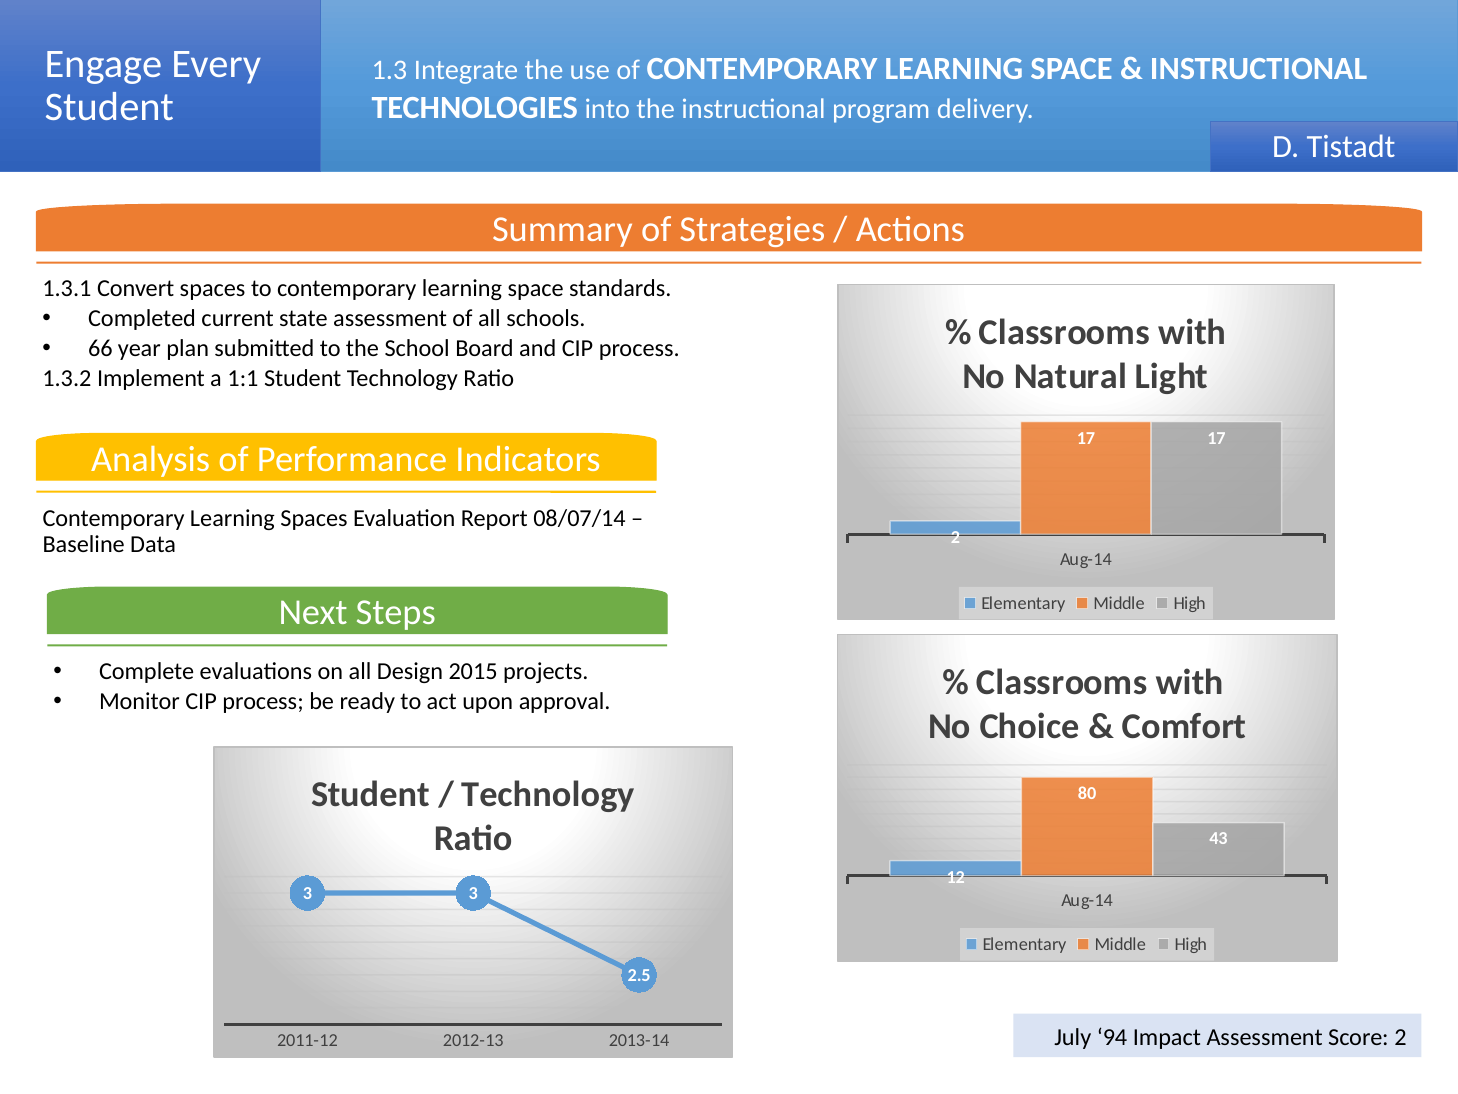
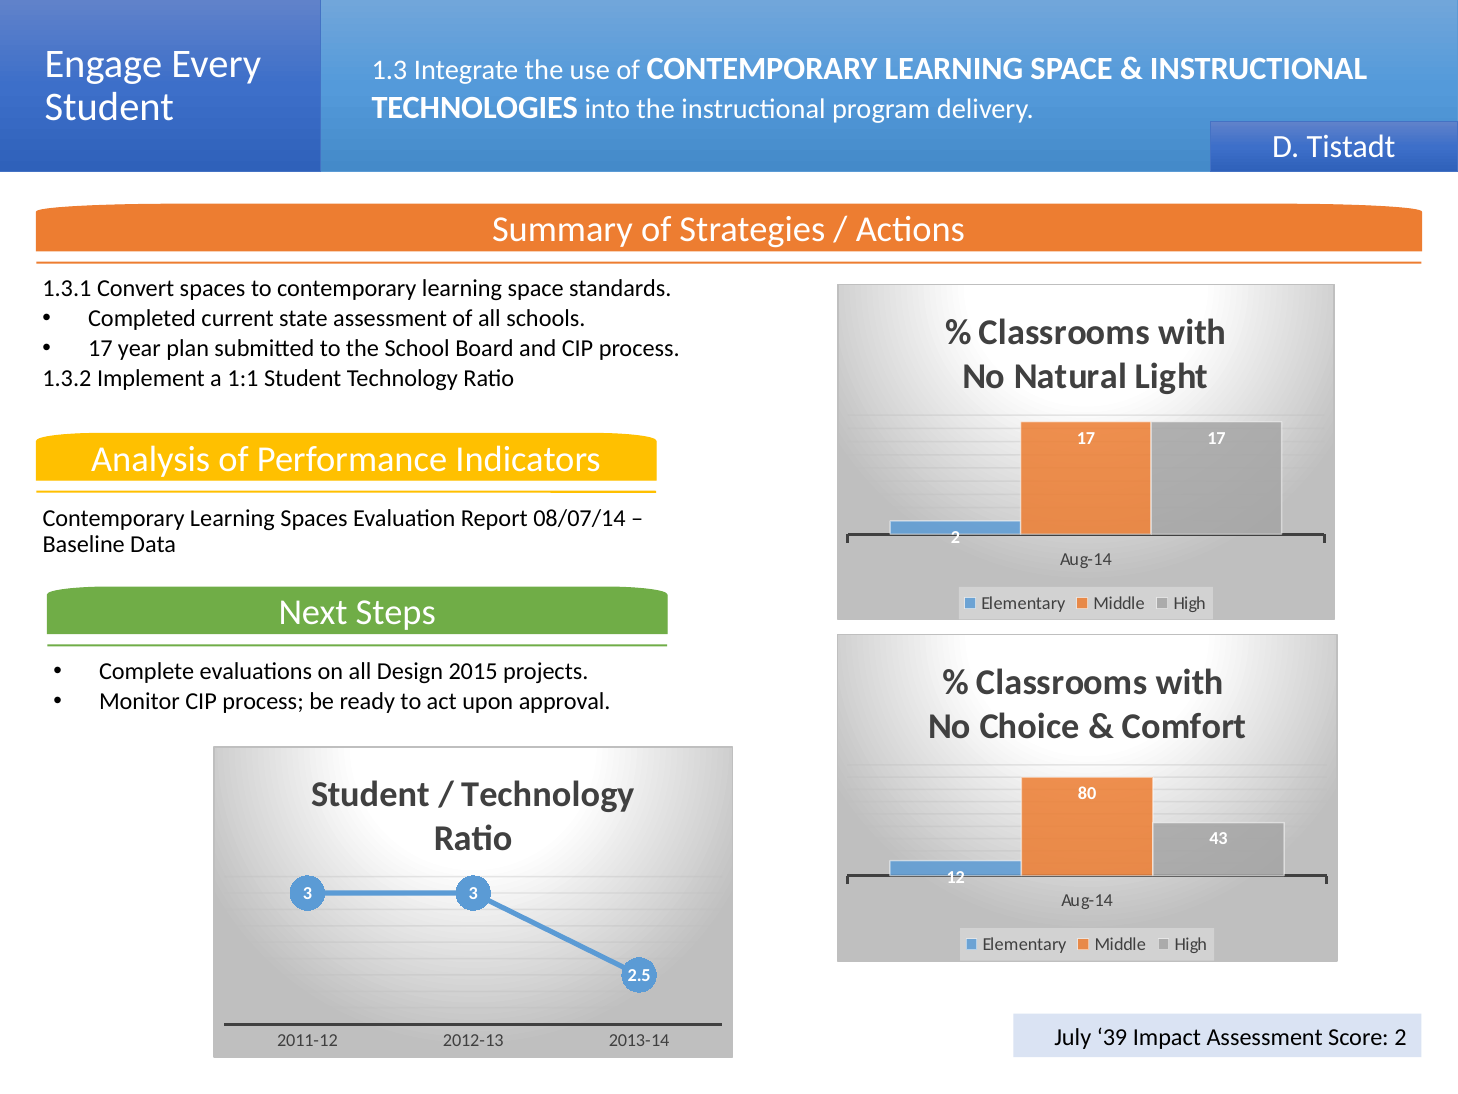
66 at (100, 349): 66 -> 17
94: 94 -> 39
